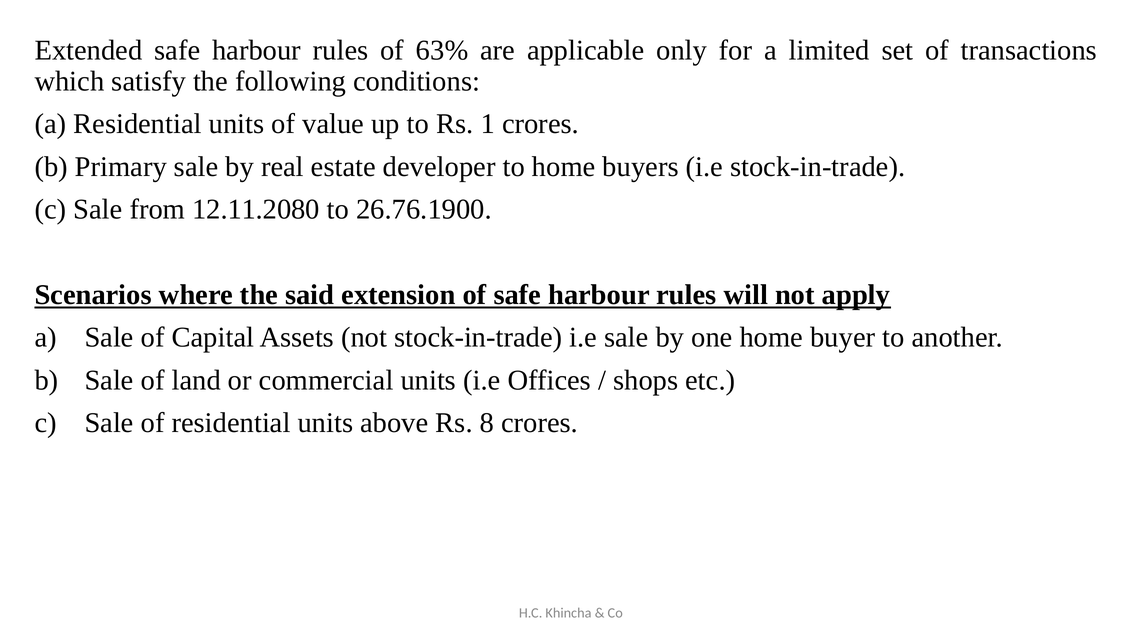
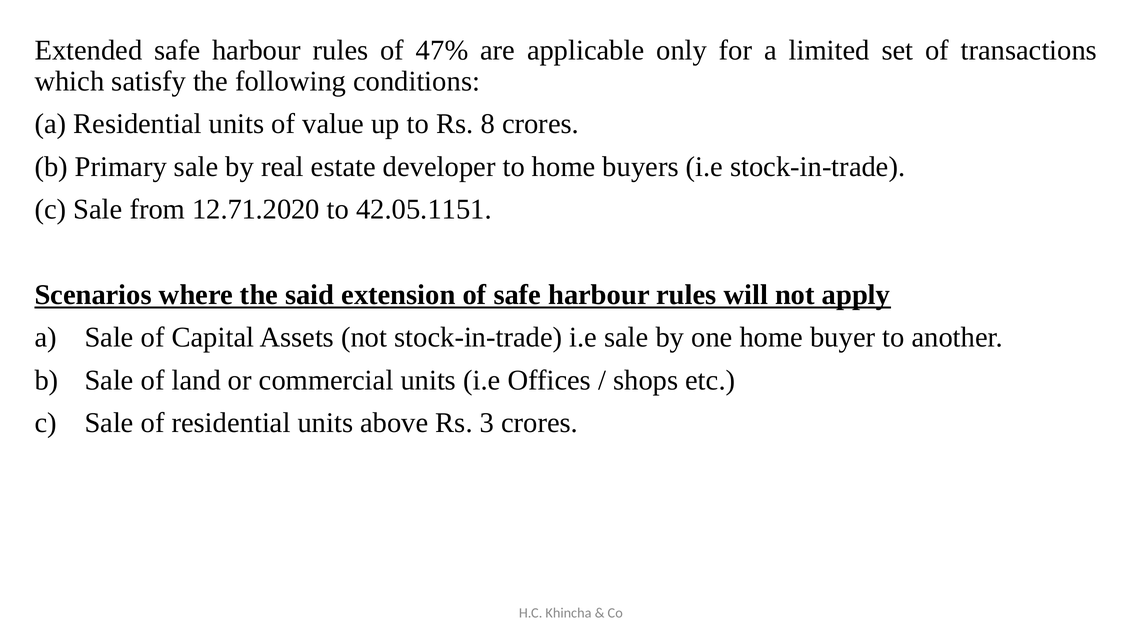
63%: 63% -> 47%
1: 1 -> 8
12.11.2080: 12.11.2080 -> 12.71.2020
26.76.1900: 26.76.1900 -> 42.05.1151
8: 8 -> 3
